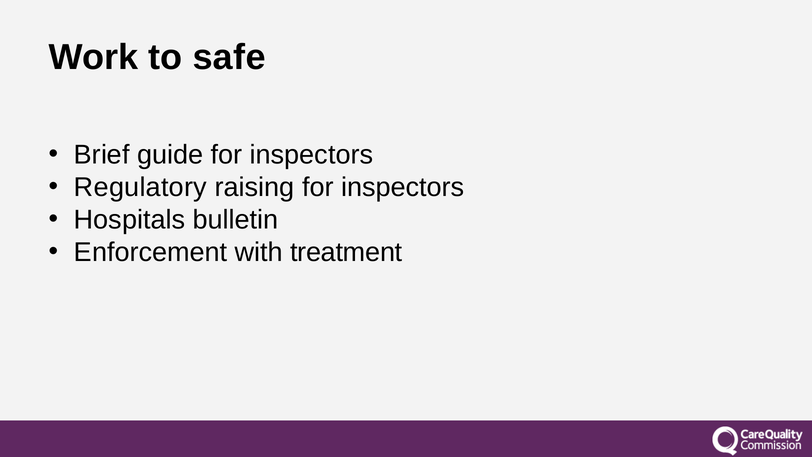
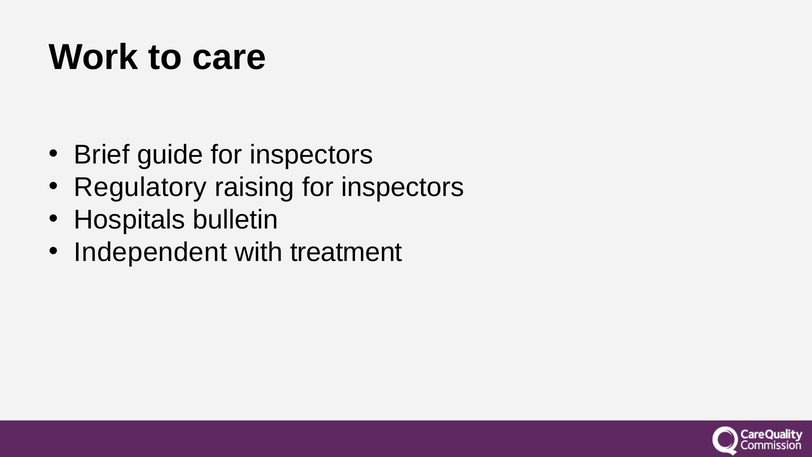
safe: safe -> care
Enforcement: Enforcement -> Independent
